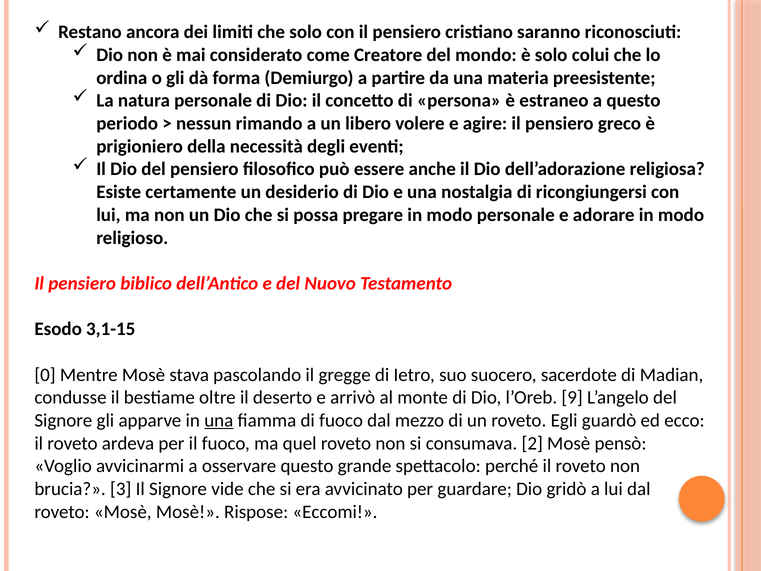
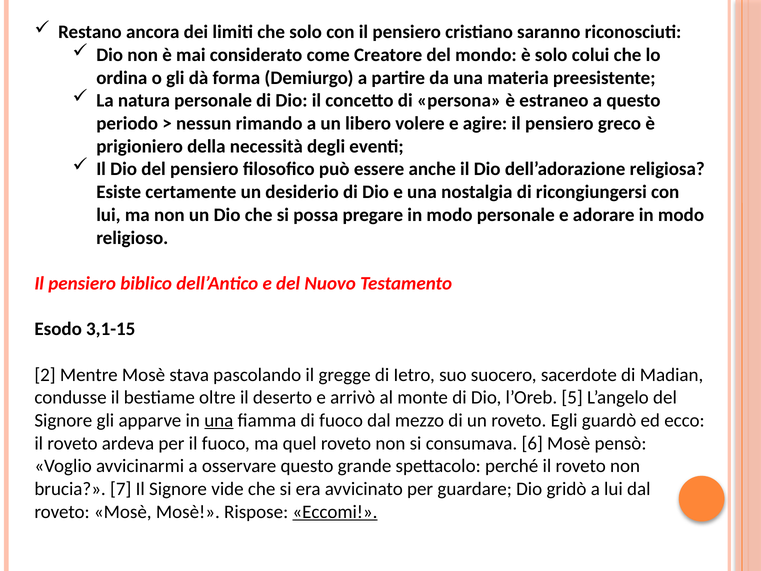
0: 0 -> 2
9: 9 -> 5
2: 2 -> 6
3: 3 -> 7
Eccomi underline: none -> present
